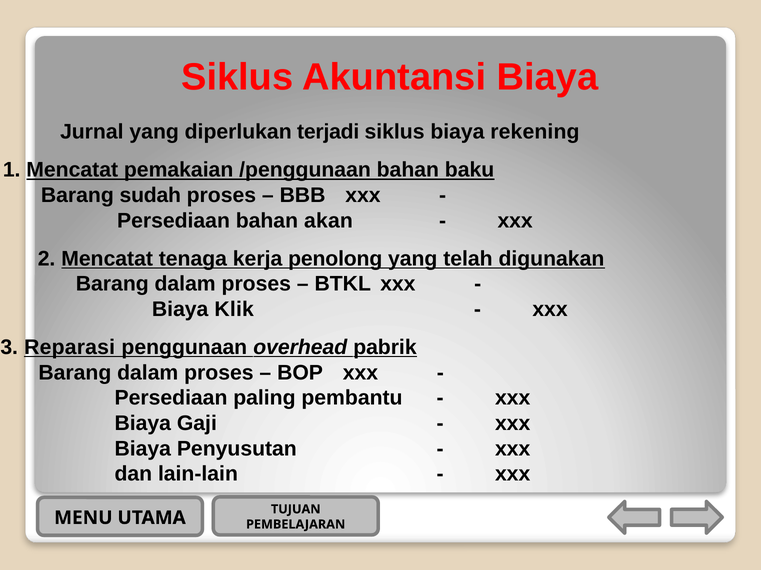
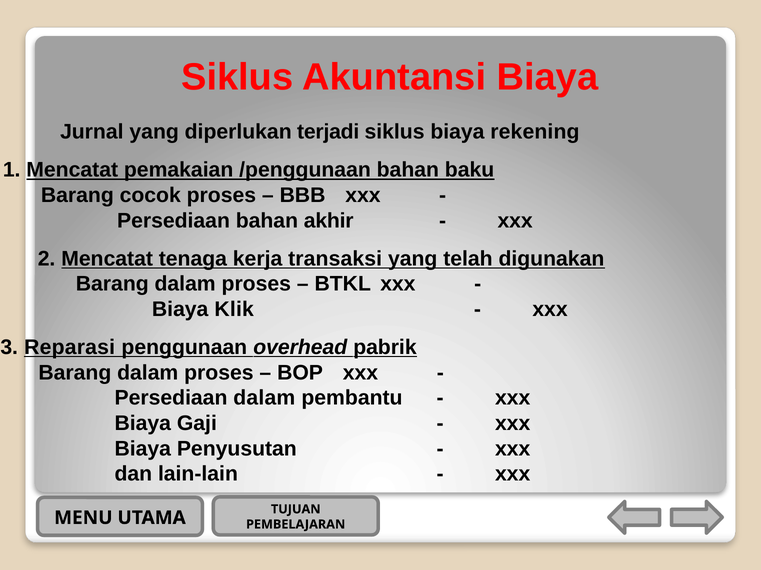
sudah: sudah -> cocok
akan: akan -> akhir
penolong: penolong -> transaksi
Persediaan paling: paling -> dalam
